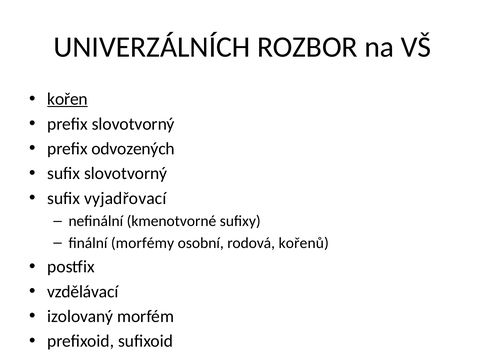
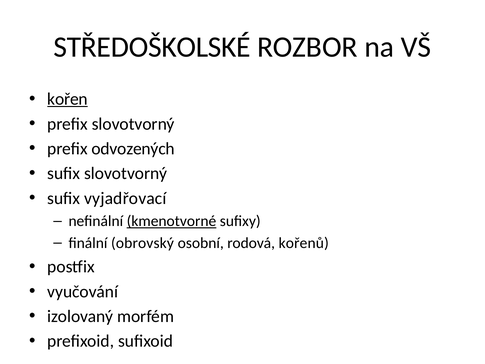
UNIVERZÁLNÍCH: UNIVERZÁLNÍCH -> STŘEDOŠKOLSKÉ
kmenotvorné underline: none -> present
morfémy: morfémy -> obrovský
vzdělávací: vzdělávací -> vyučování
